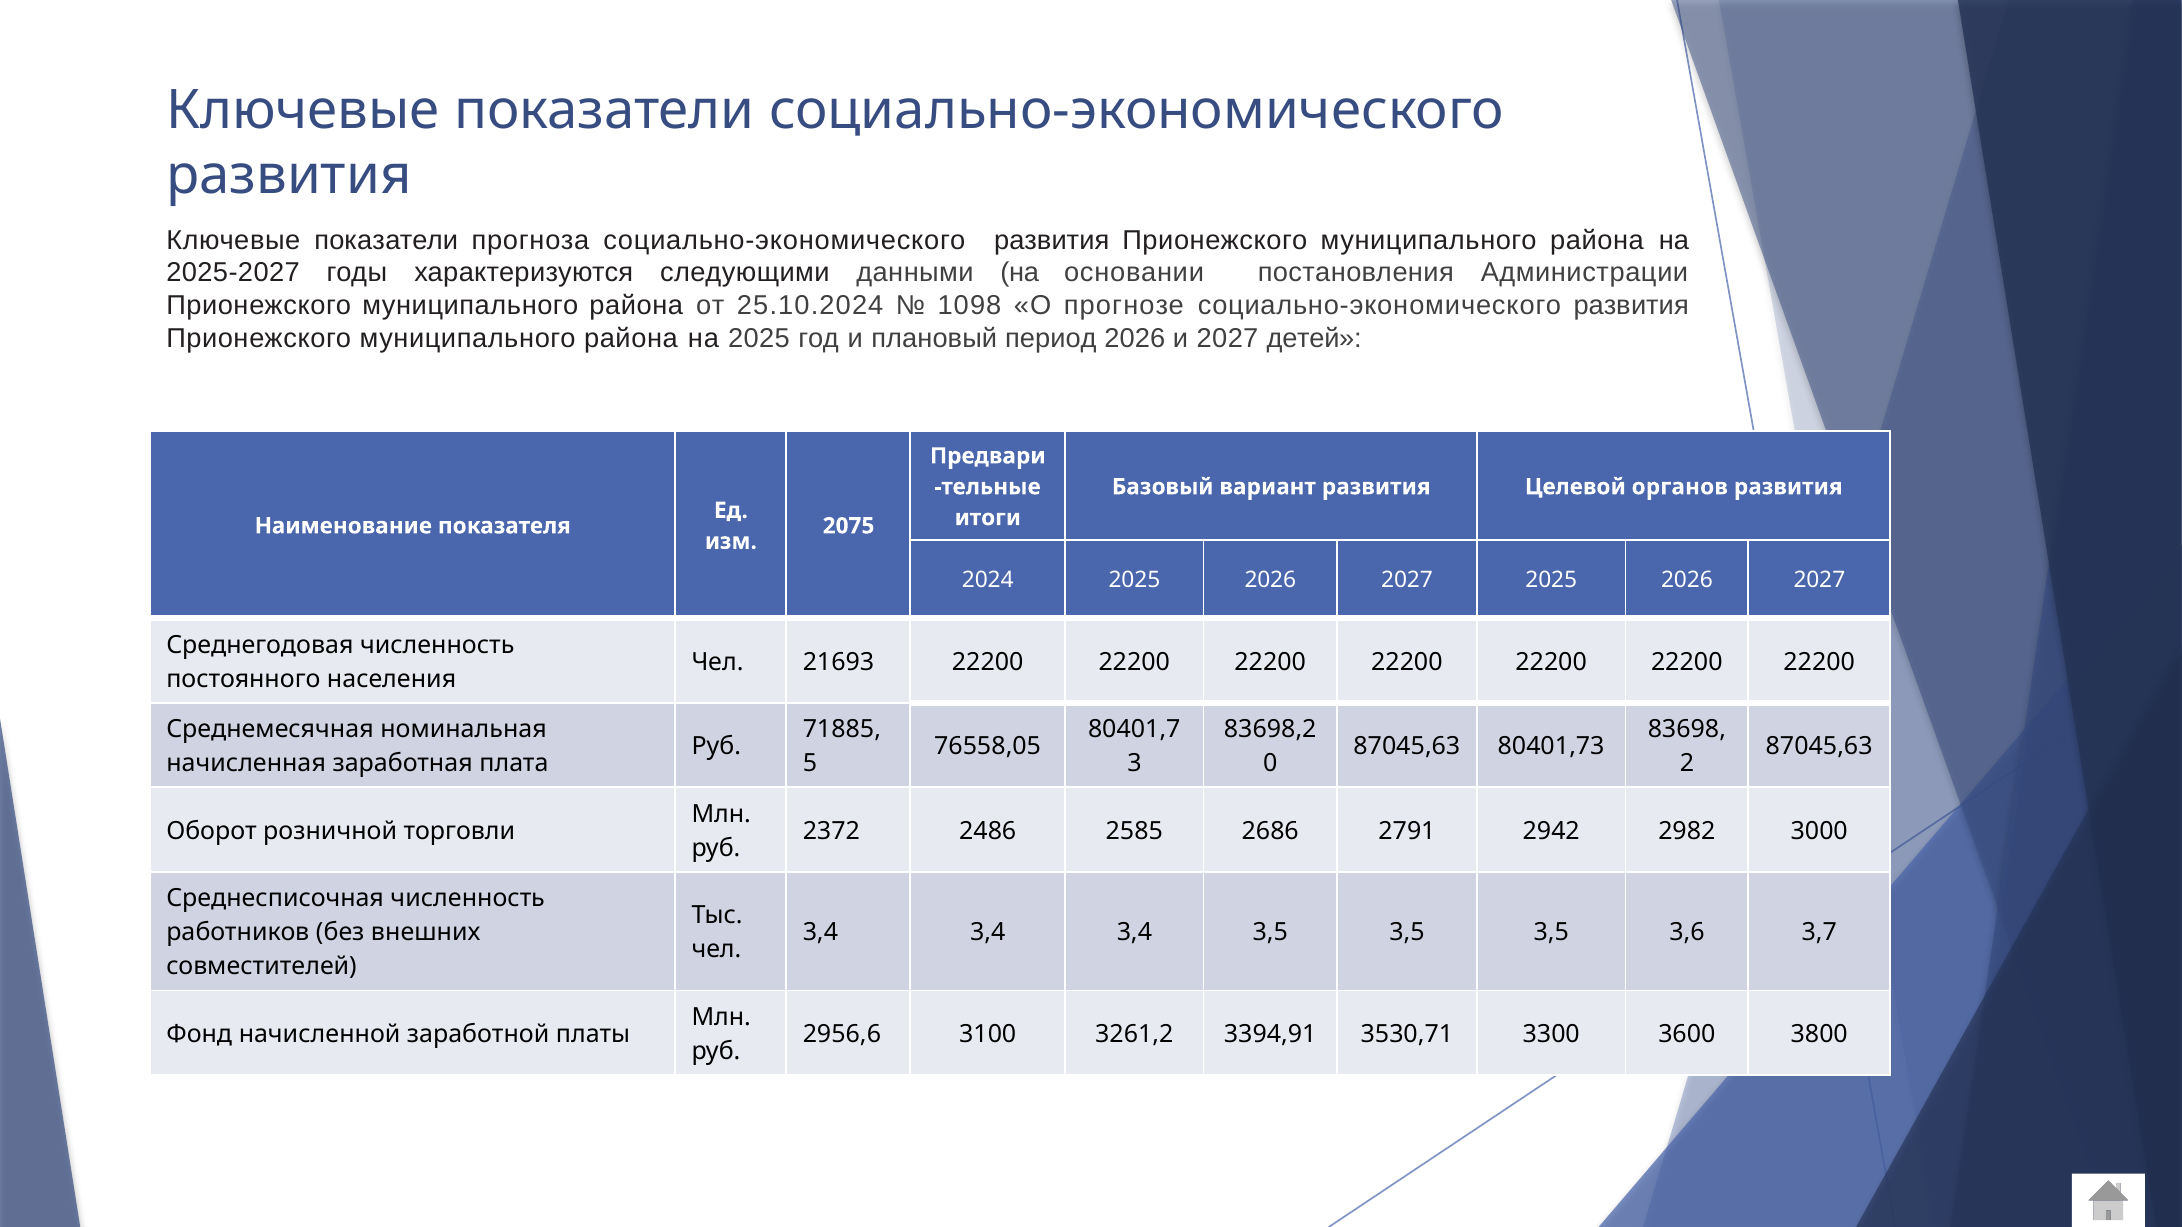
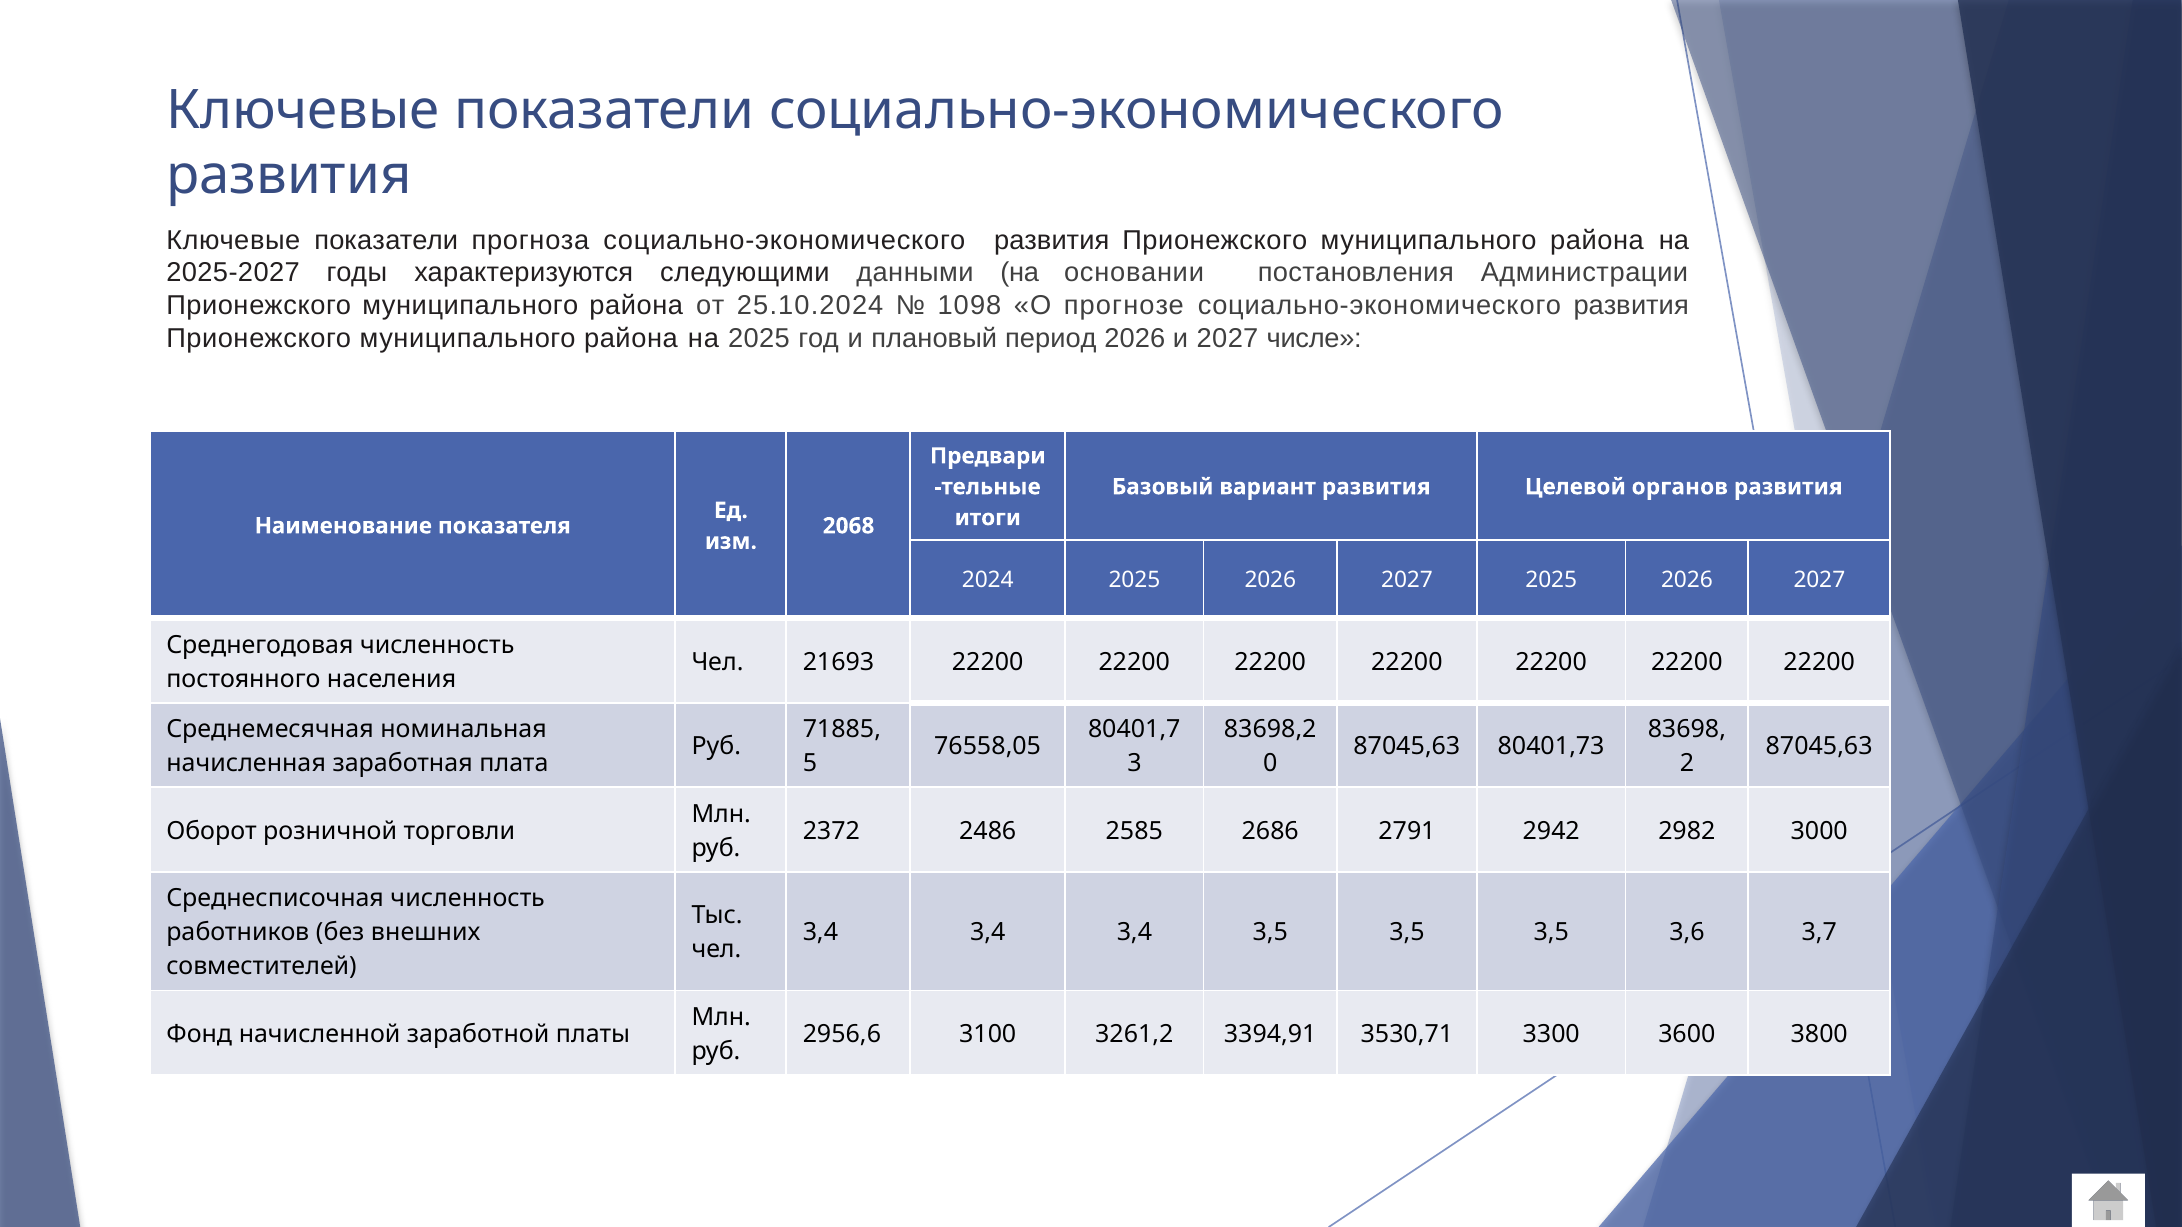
детей: детей -> числе
2075: 2075 -> 2068
